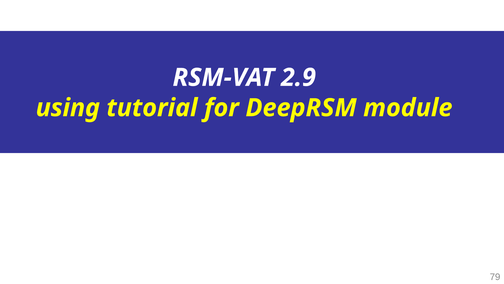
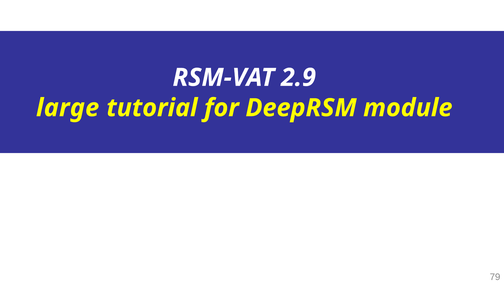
using: using -> large
